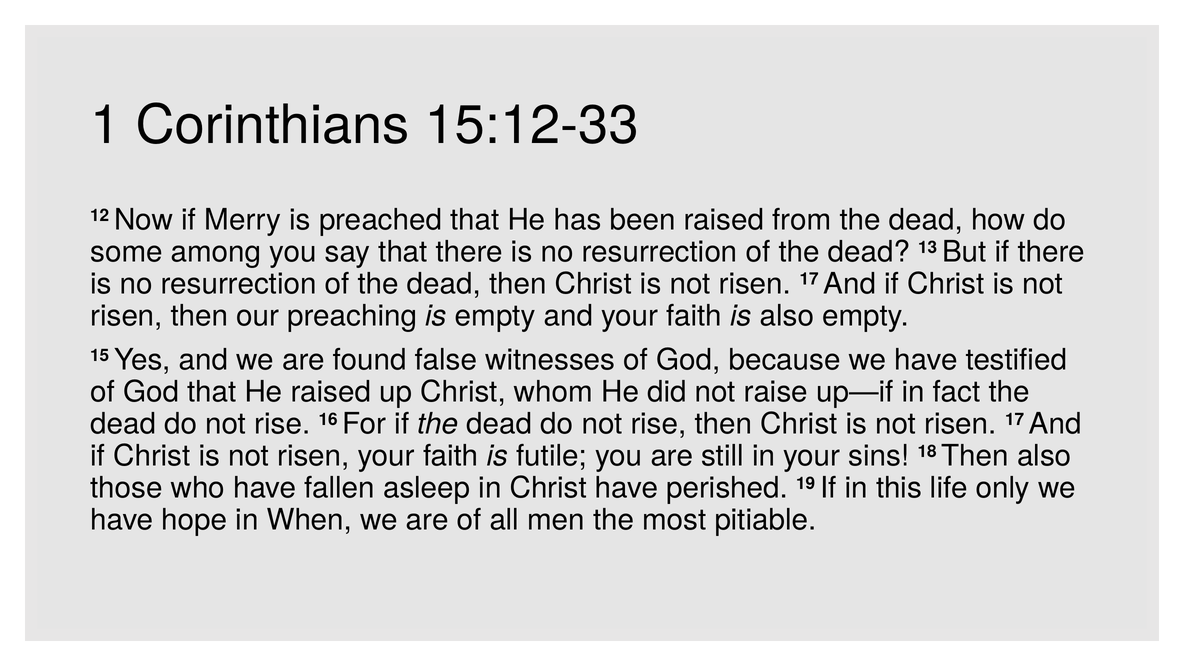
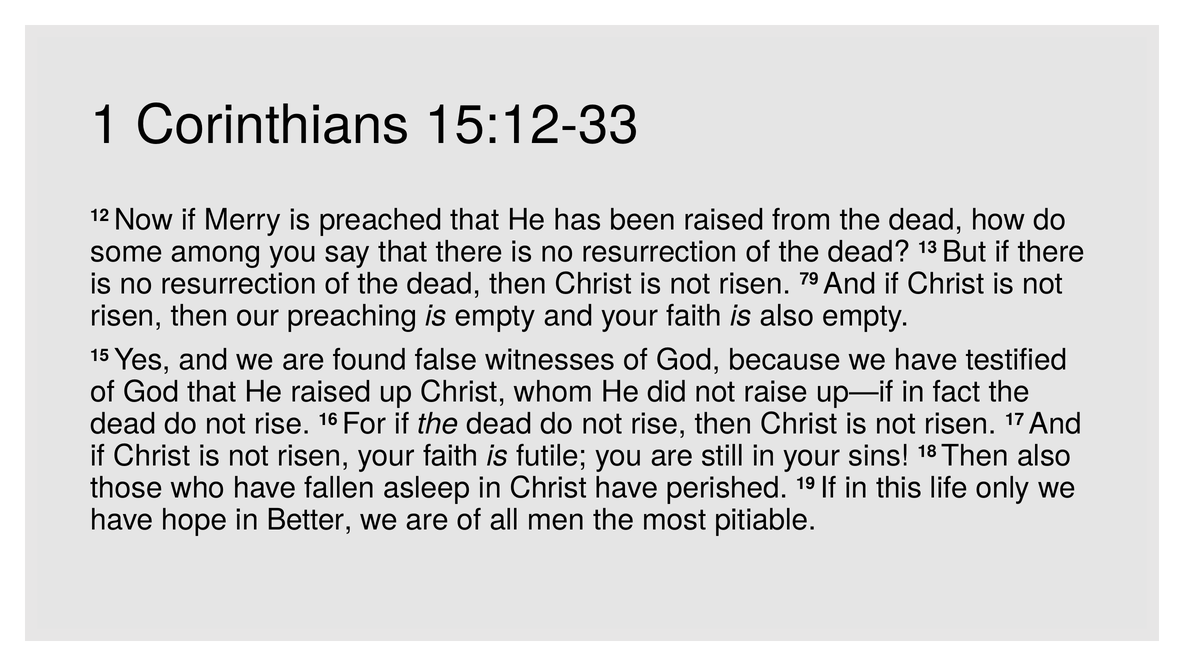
17 at (809, 279): 17 -> 79
When: When -> Better
